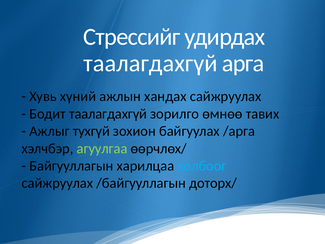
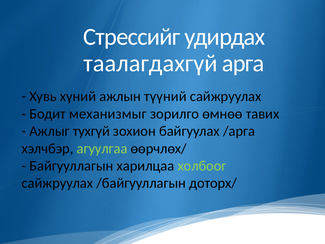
хандах: хандах -> түүний
Бодит таалагдахгүй: таалагдахгүй -> механизмыг
холбоог colour: light blue -> light green
